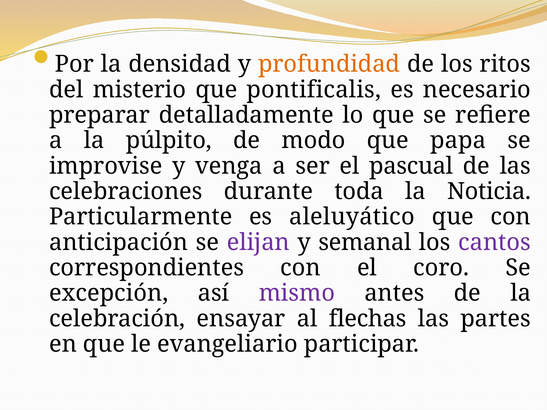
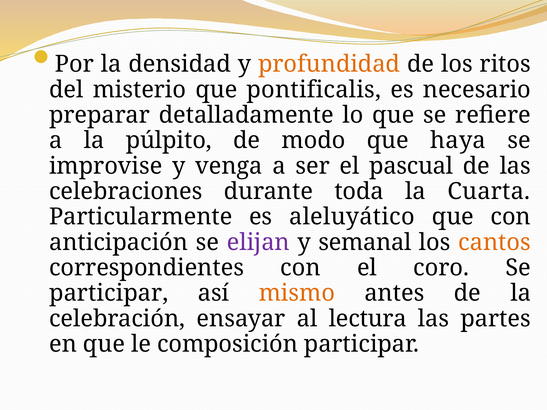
papa: papa -> haya
Noticia: Noticia -> Cuarta
cantos colour: purple -> orange
excepción at (109, 293): excepción -> participar
mismo colour: purple -> orange
flechas: flechas -> lectura
evangeliario: evangeliario -> composición
